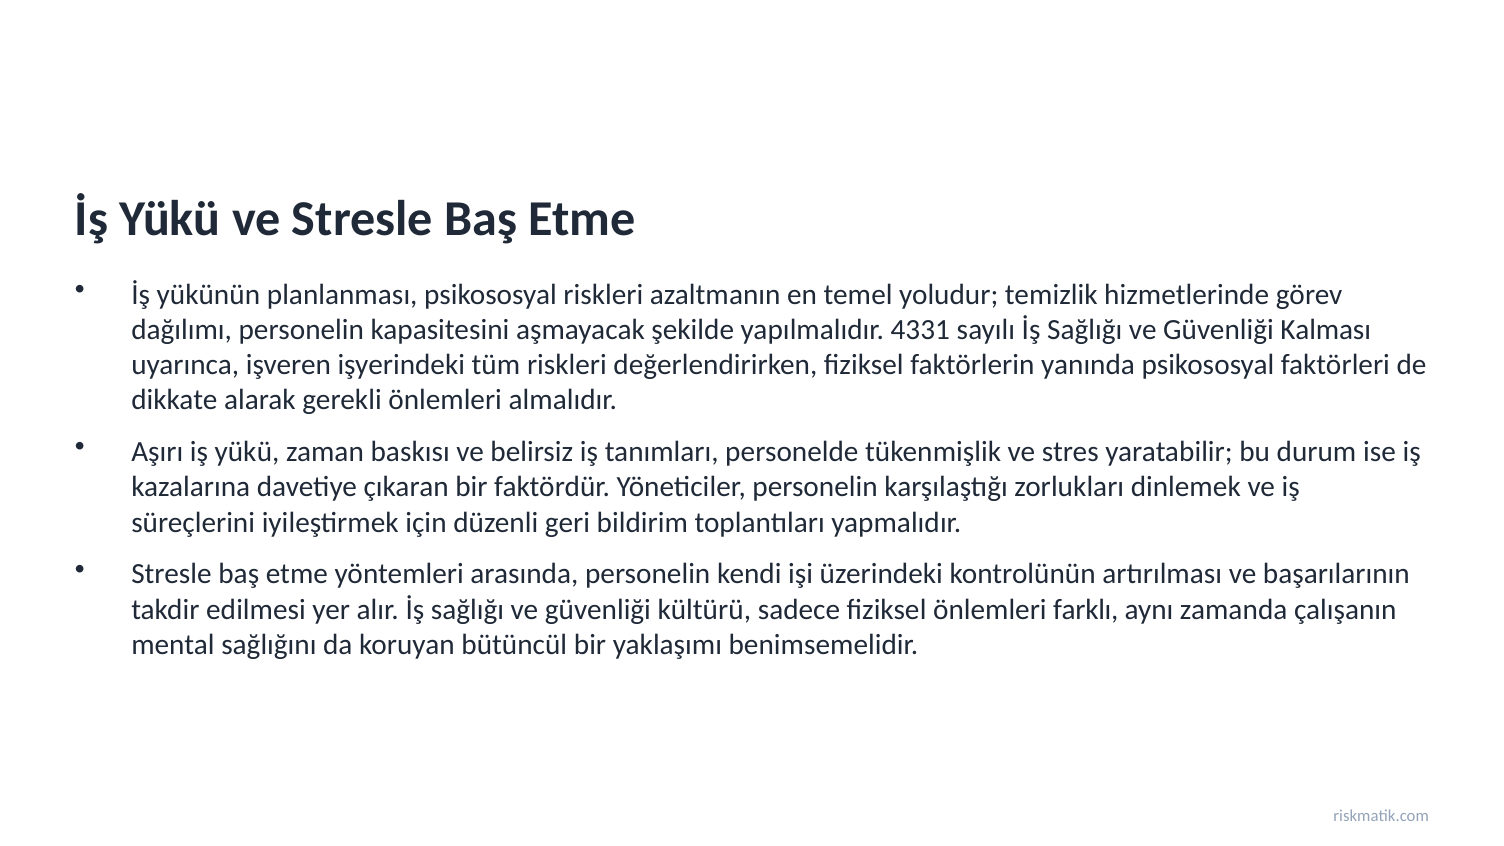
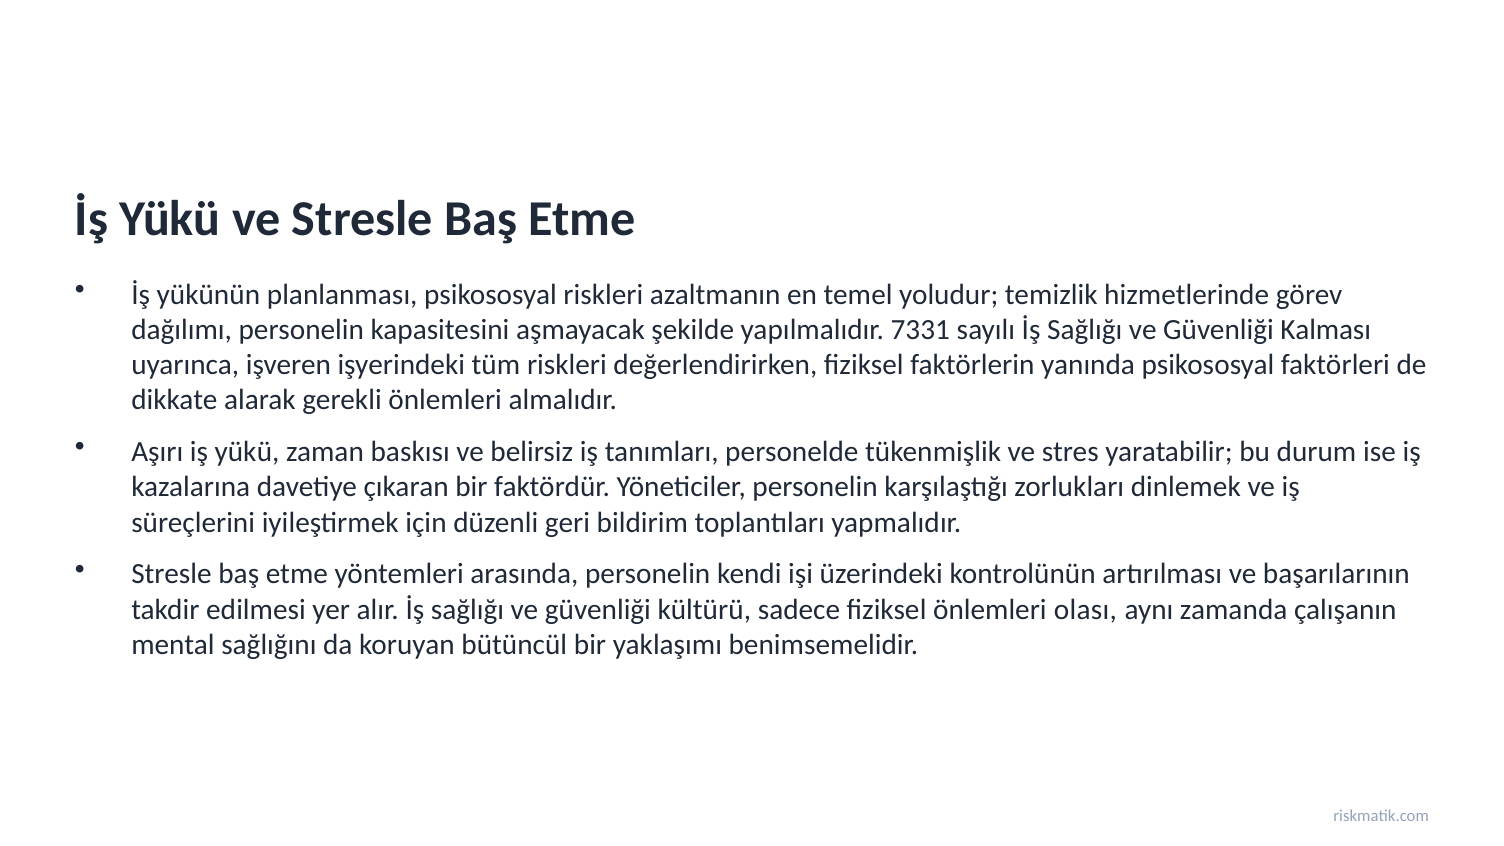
4331: 4331 -> 7331
farklı: farklı -> olası
